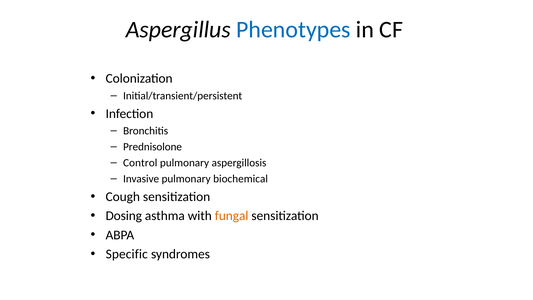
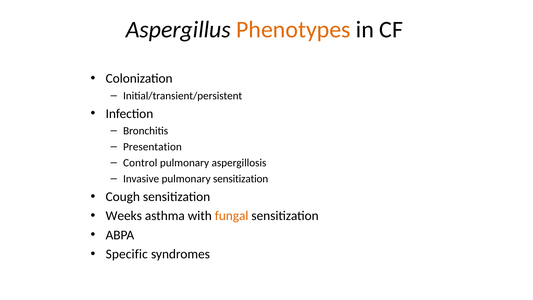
Phenotypes colour: blue -> orange
Prednisolone: Prednisolone -> Presentation
pulmonary biochemical: biochemical -> sensitization
Dosing: Dosing -> Weeks
